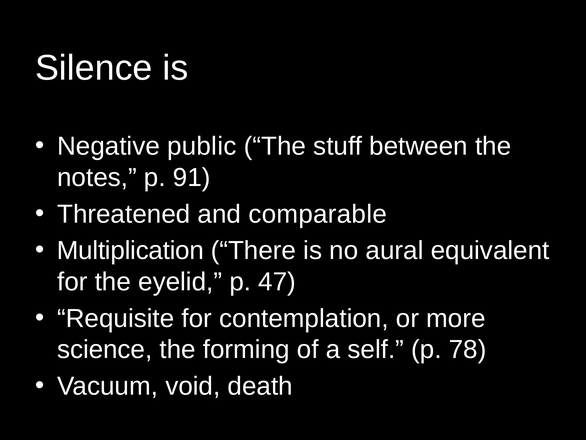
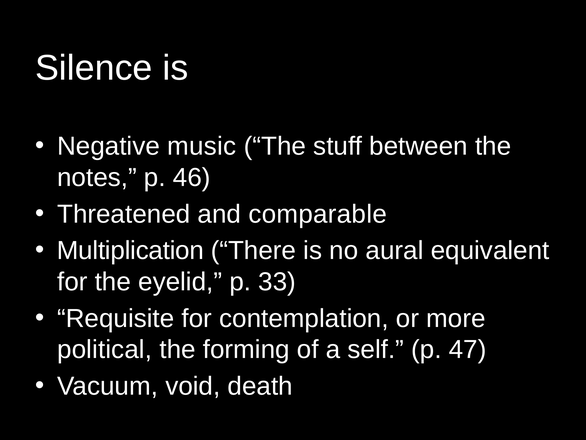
public: public -> music
91: 91 -> 46
47: 47 -> 33
science: science -> political
78: 78 -> 47
